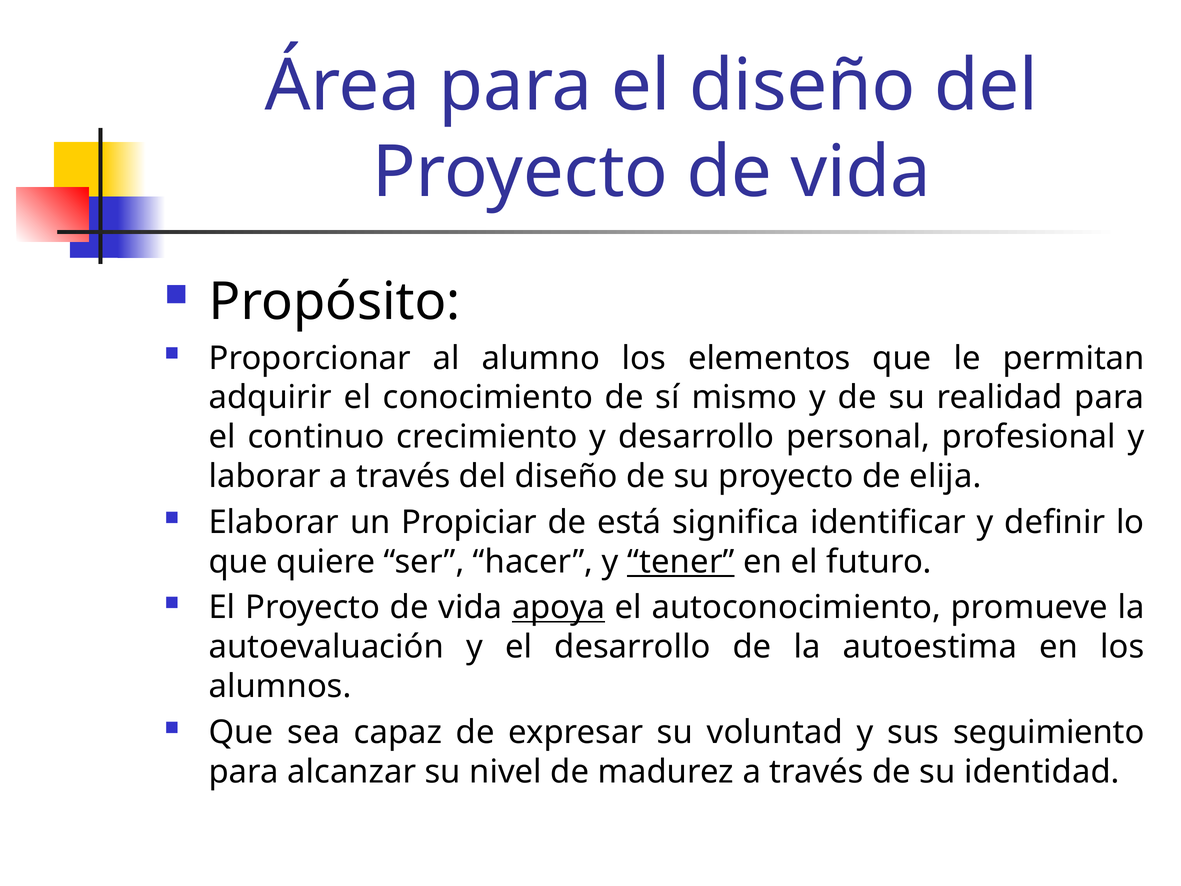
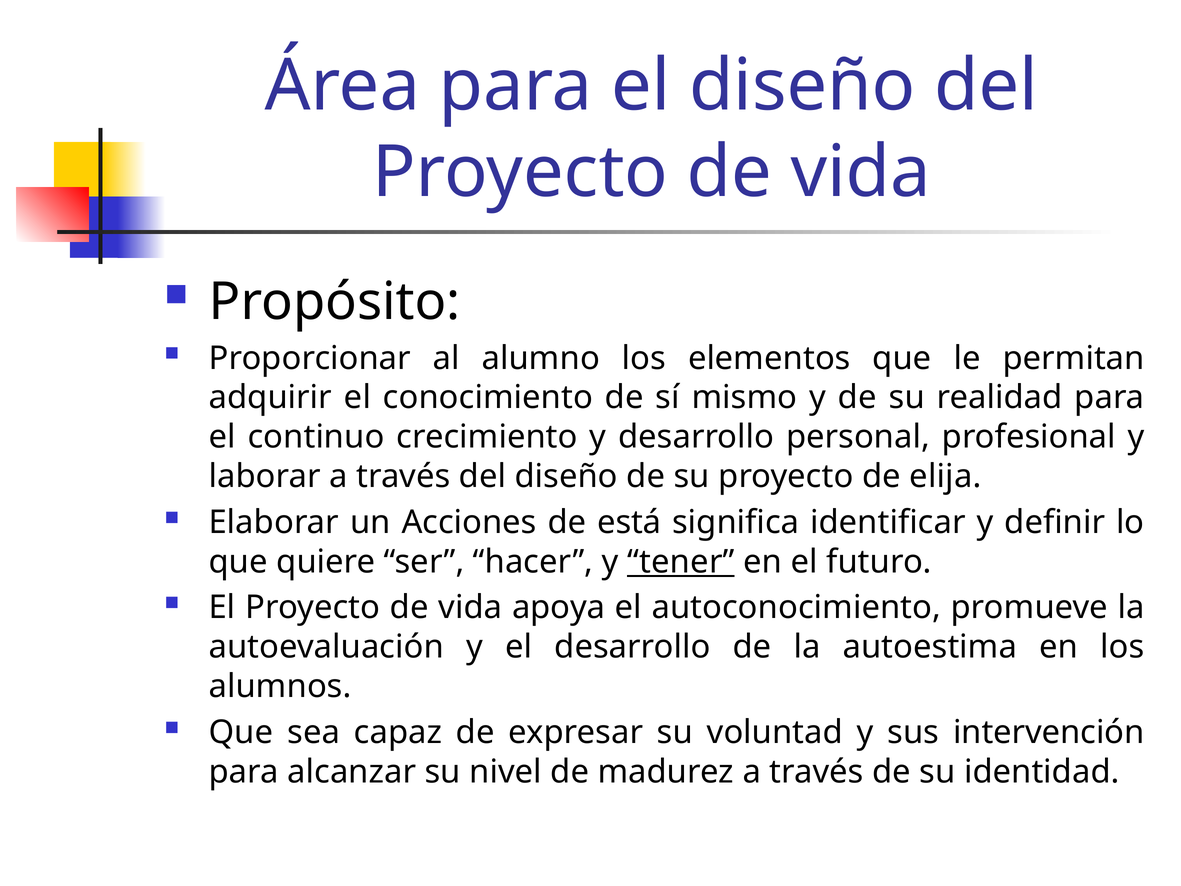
Propiciar: Propiciar -> Acciones
apoya underline: present -> none
seguimiento: seguimiento -> intervención
